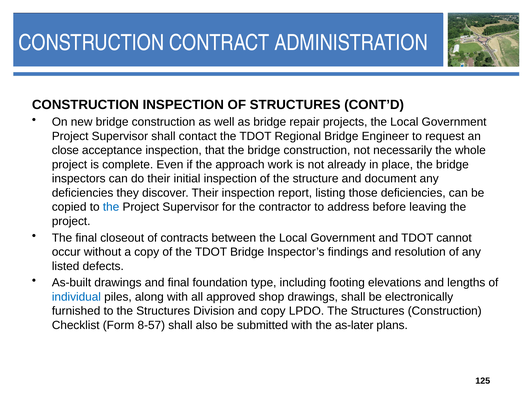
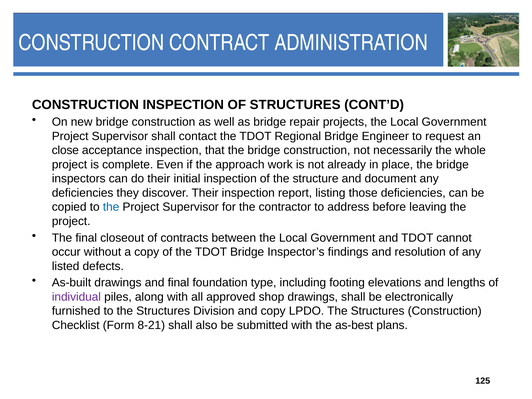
individual colour: blue -> purple
8-57: 8-57 -> 8-21
as-later: as-later -> as-best
